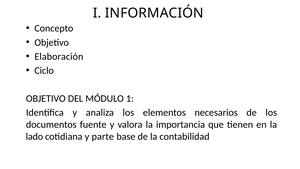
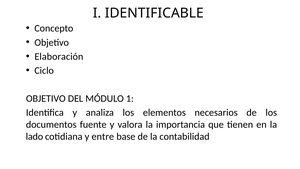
INFORMACIÓN: INFORMACIÓN -> IDENTIFICABLE
parte: parte -> entre
